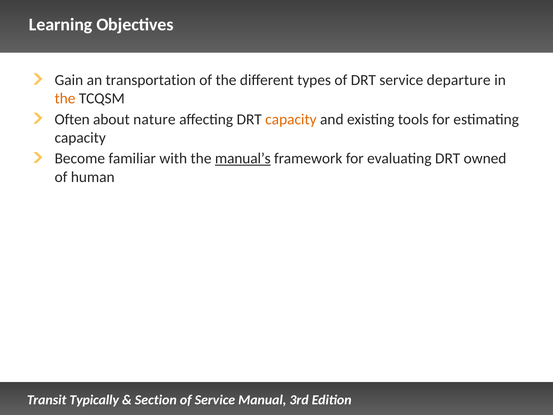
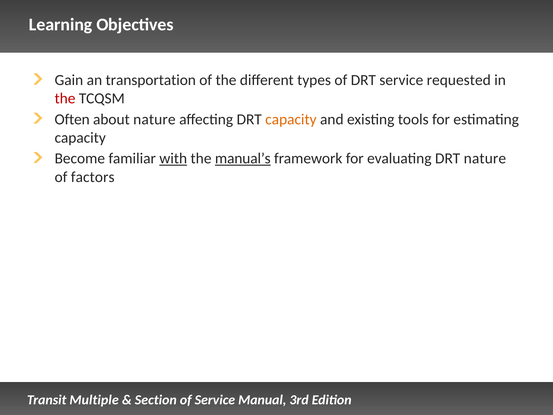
departure: departure -> requested
the at (65, 99) colour: orange -> red
with underline: none -> present
DRT owned: owned -> nature
human: human -> factors
Typically: Typically -> Multiple
